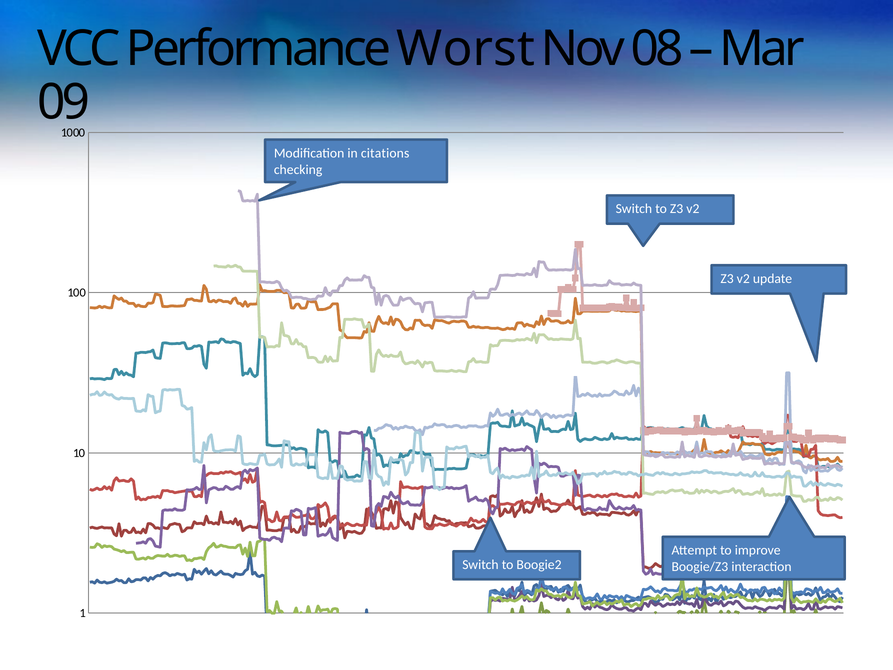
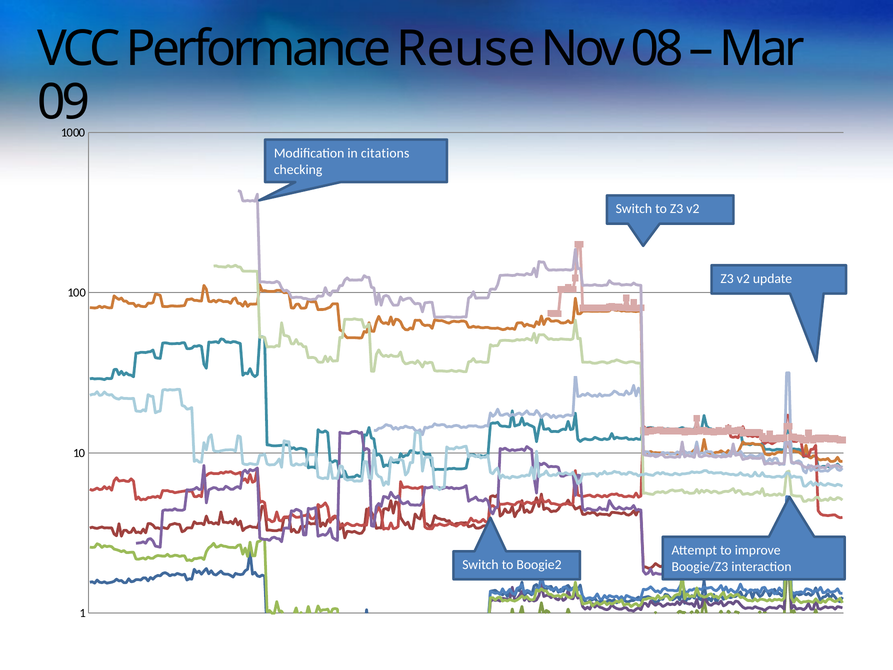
Worst: Worst -> Reuse
